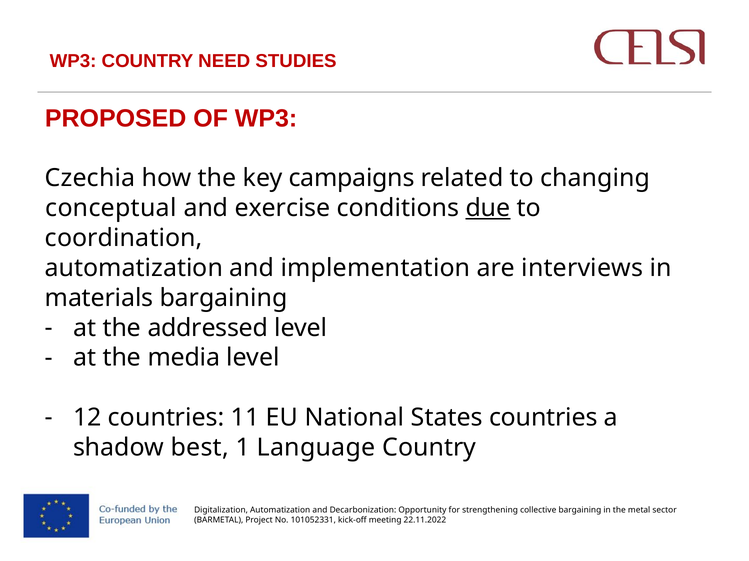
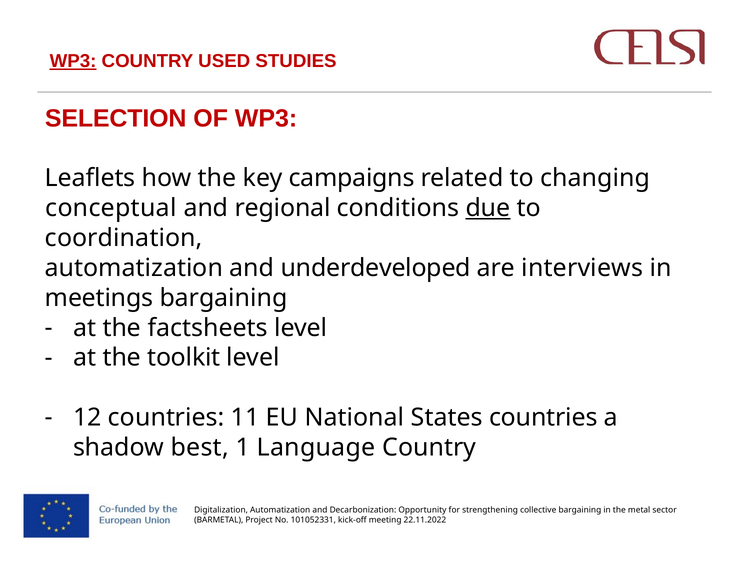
WP3 at (73, 61) underline: none -> present
NEED: NEED -> USED
PROPOSED: PROPOSED -> SELECTION
Czechia: Czechia -> Leaflets
exercise: exercise -> regional
implementation: implementation -> underdeveloped
materials: materials -> meetings
addressed: addressed -> factsheets
media: media -> toolkit
